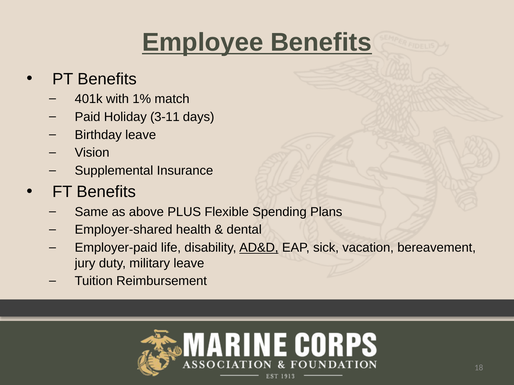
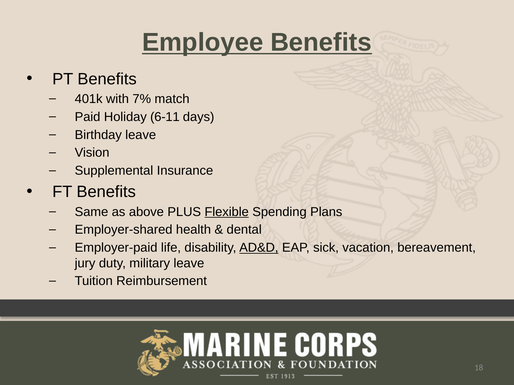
1%: 1% -> 7%
3-11: 3-11 -> 6-11
Flexible underline: none -> present
